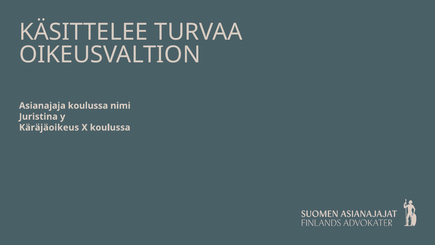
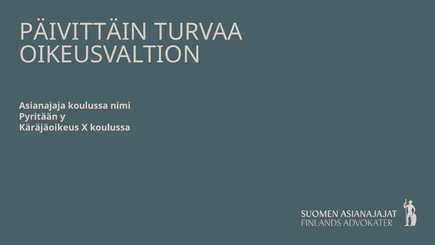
KÄSITTELEE: KÄSITTELEE -> PÄIVITTÄIN
Juristina: Juristina -> Pyritään
